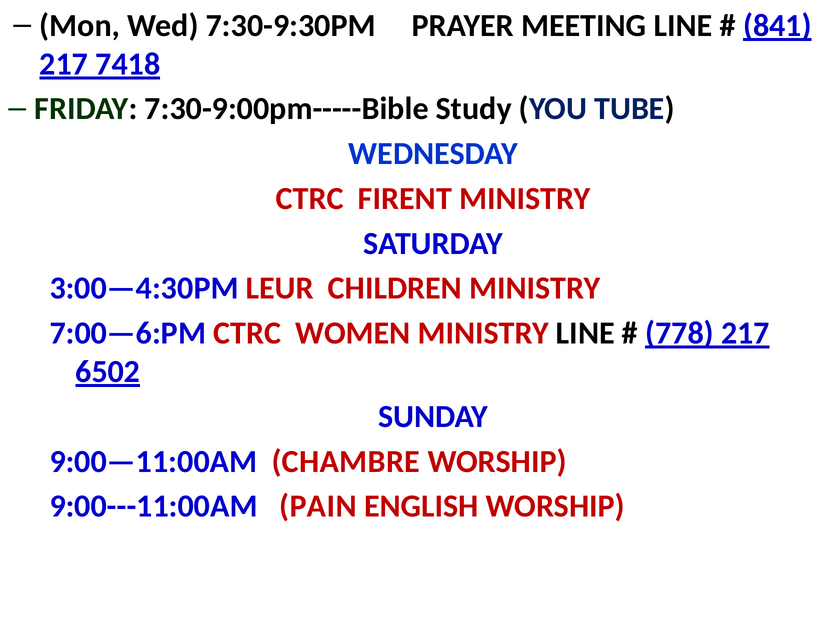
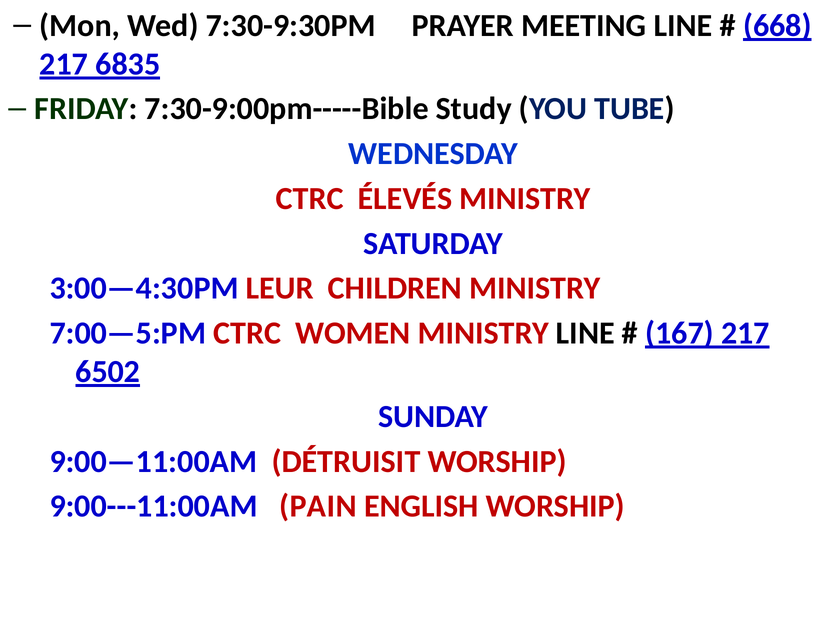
841: 841 -> 668
7418: 7418 -> 6835
FIRENT: FIRENT -> ÉLEVÉS
7:00—6:PM: 7:00—6:PM -> 7:00—5:PM
778: 778 -> 167
CHAMBRE: CHAMBRE -> DÉTRUISIT
